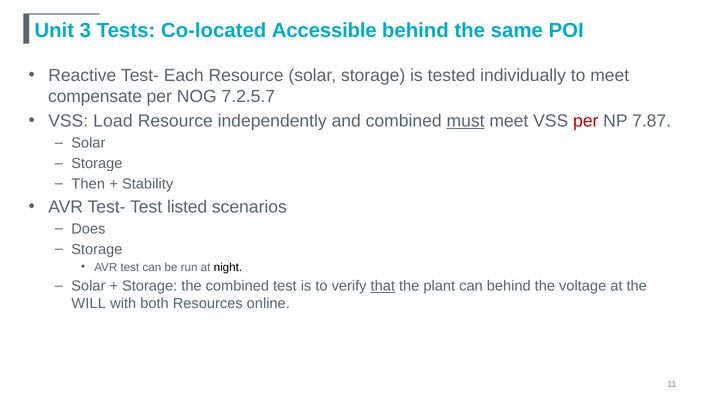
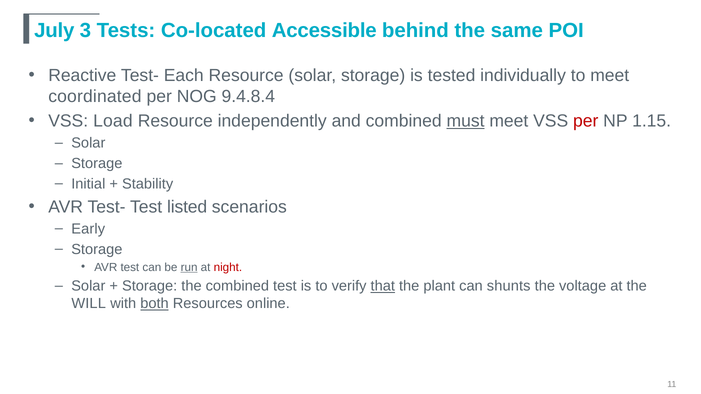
Unit: Unit -> July
compensate: compensate -> coordinated
7.2.5.7: 7.2.5.7 -> 9.4.8.4
7.87: 7.87 -> 1.15
Then: Then -> Initial
Does: Does -> Early
run underline: none -> present
night colour: black -> red
can behind: behind -> shunts
both underline: none -> present
